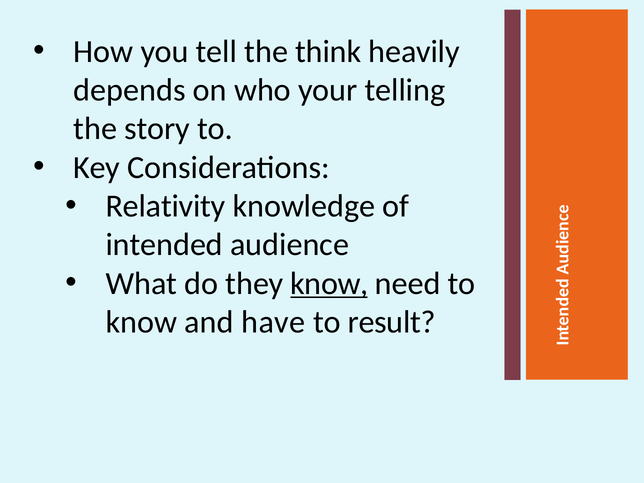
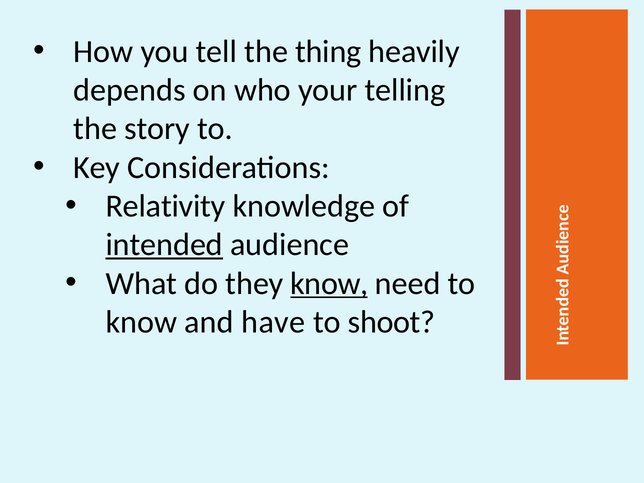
think: think -> thing
intended underline: none -> present
result: result -> shoot
